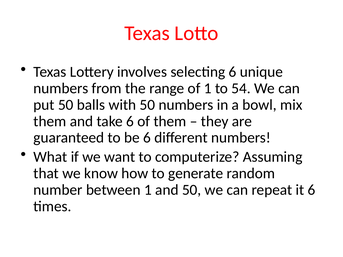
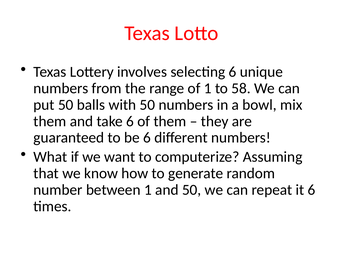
54: 54 -> 58
